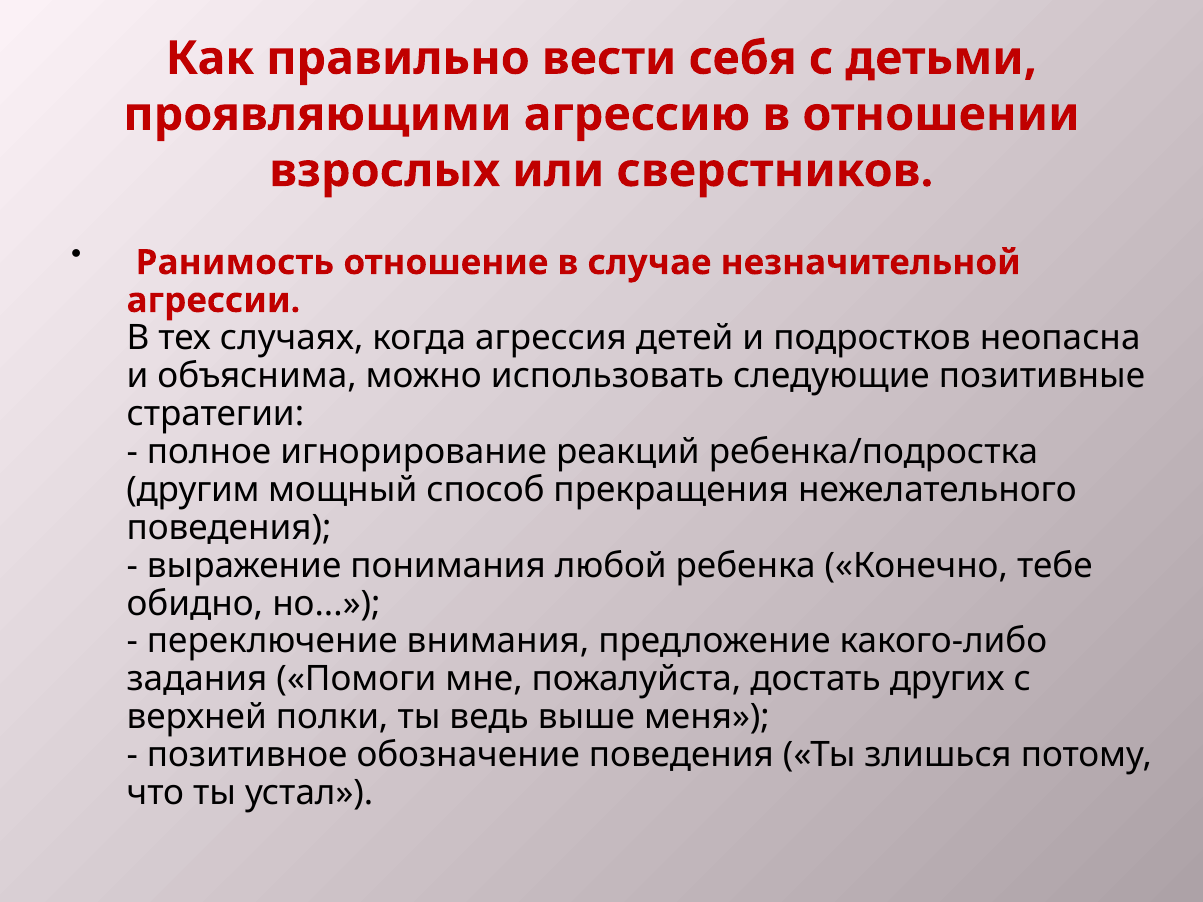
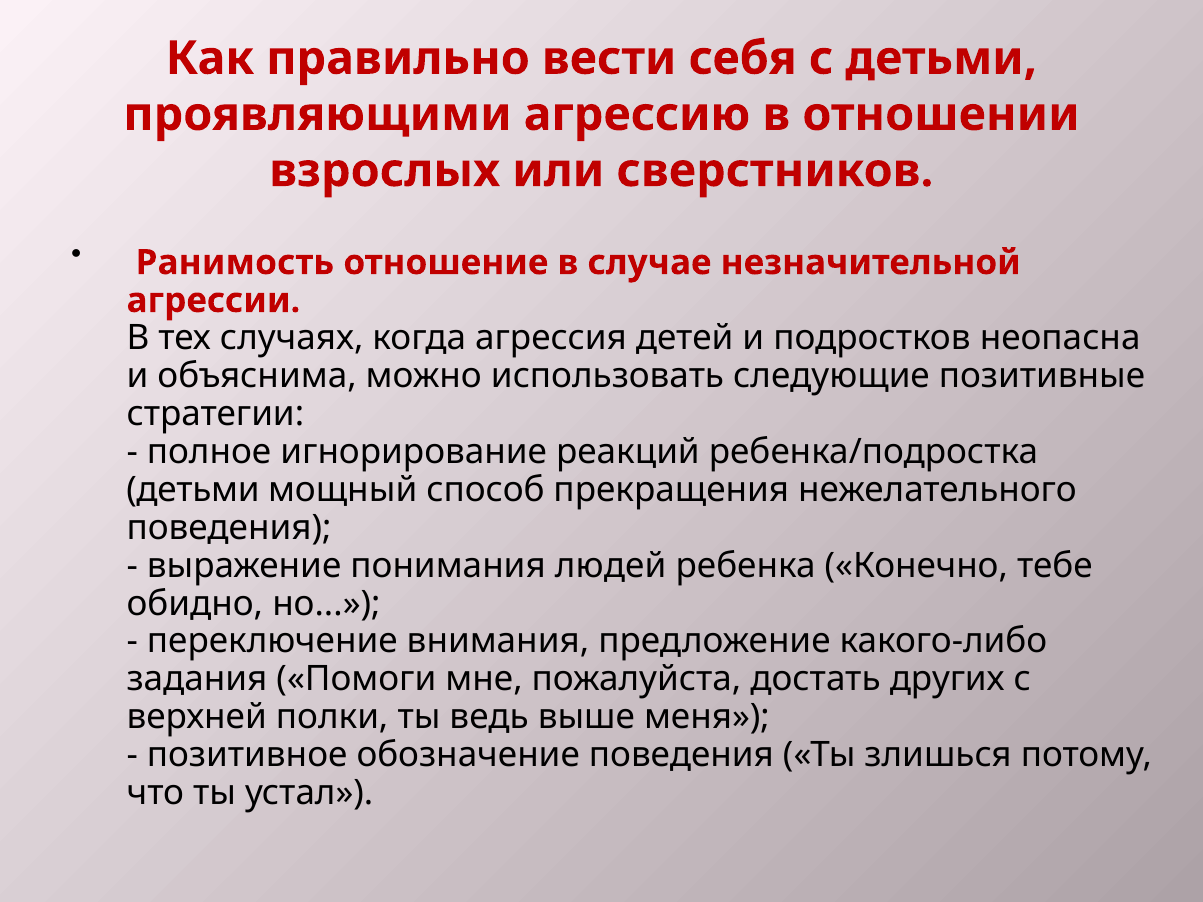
другим at (193, 490): другим -> детьми
любой: любой -> людей
